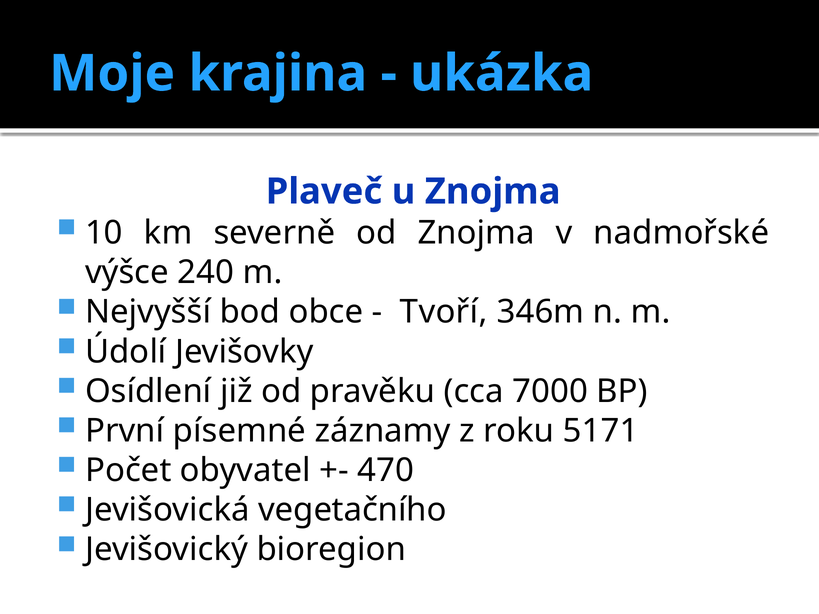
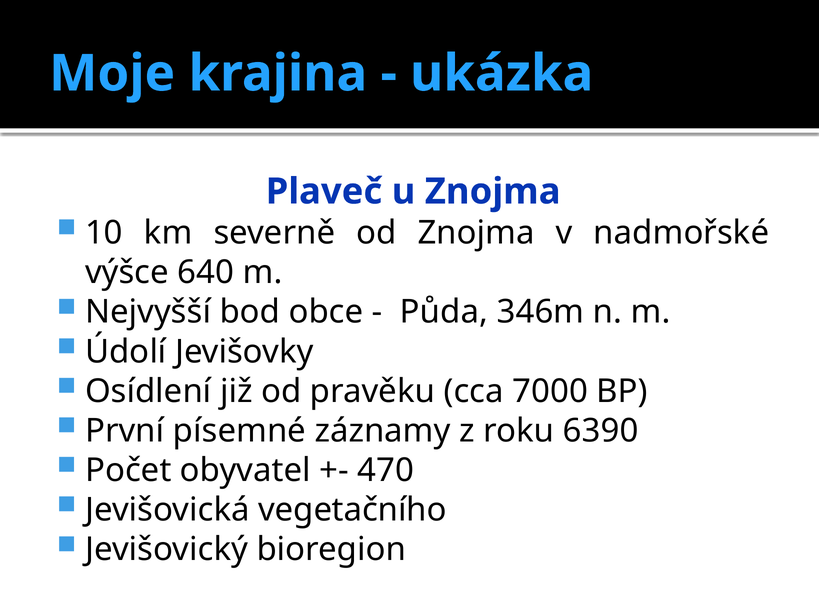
240: 240 -> 640
Tvoří: Tvoří -> Půda
5171: 5171 -> 6390
